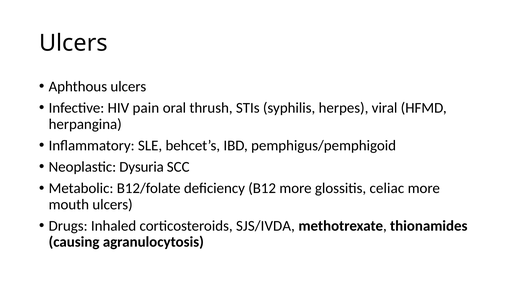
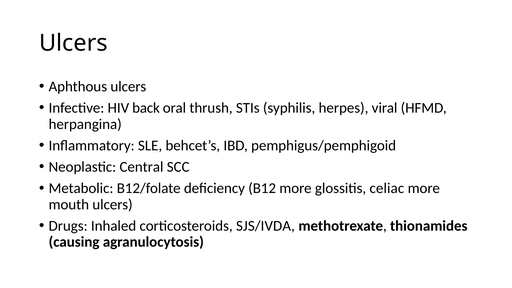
pain: pain -> back
Dysuria: Dysuria -> Central
